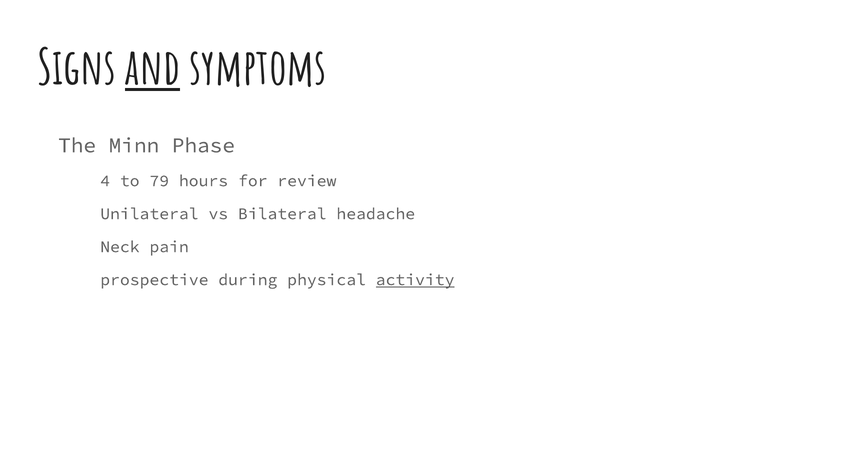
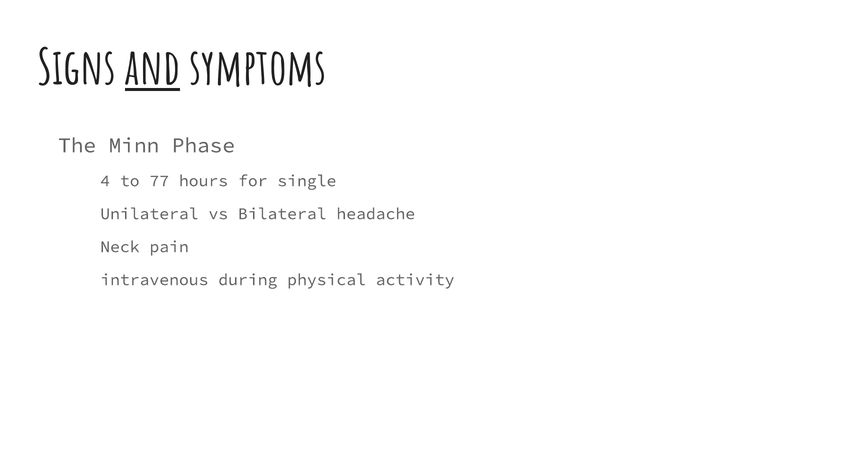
79: 79 -> 77
review: review -> single
prospective: prospective -> intravenous
activity underline: present -> none
